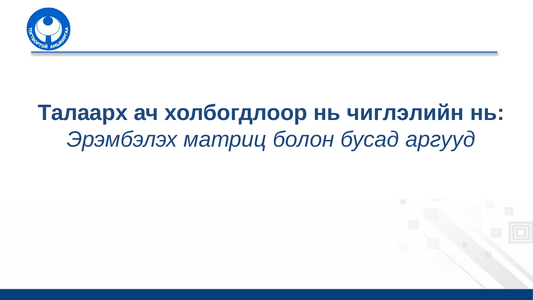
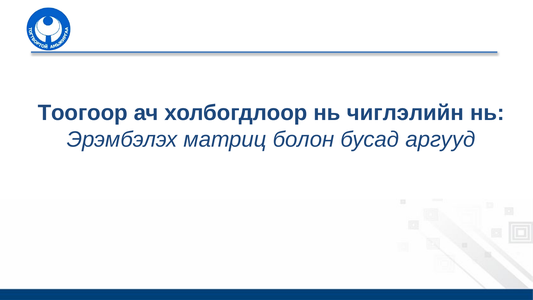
Талаарх: Талаарх -> Тоогоор
